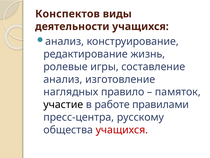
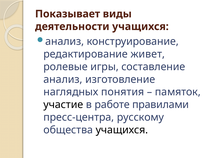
Конспектов: Конспектов -> Показывает
жизнь: жизнь -> живет
правило: правило -> понятия
учащихся at (122, 130) colour: red -> black
